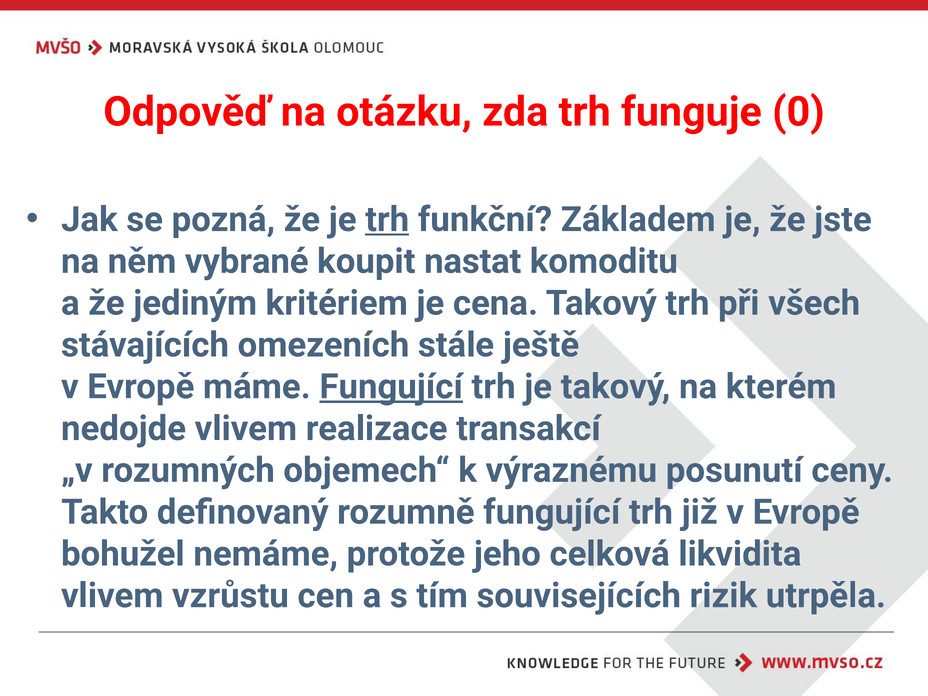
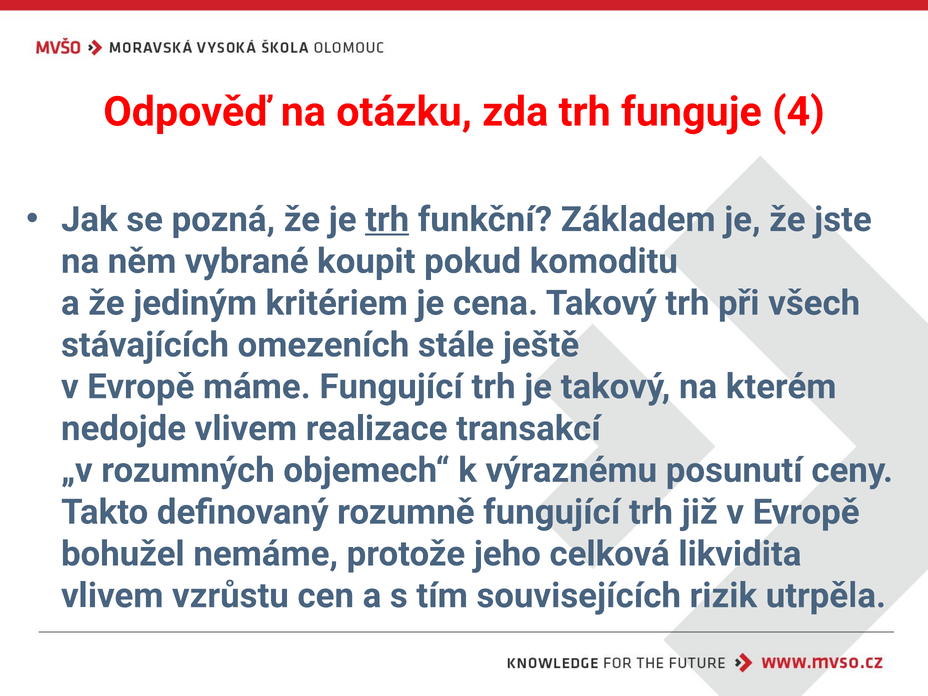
0: 0 -> 4
nastat: nastat -> pokud
Fungující at (391, 387) underline: present -> none
